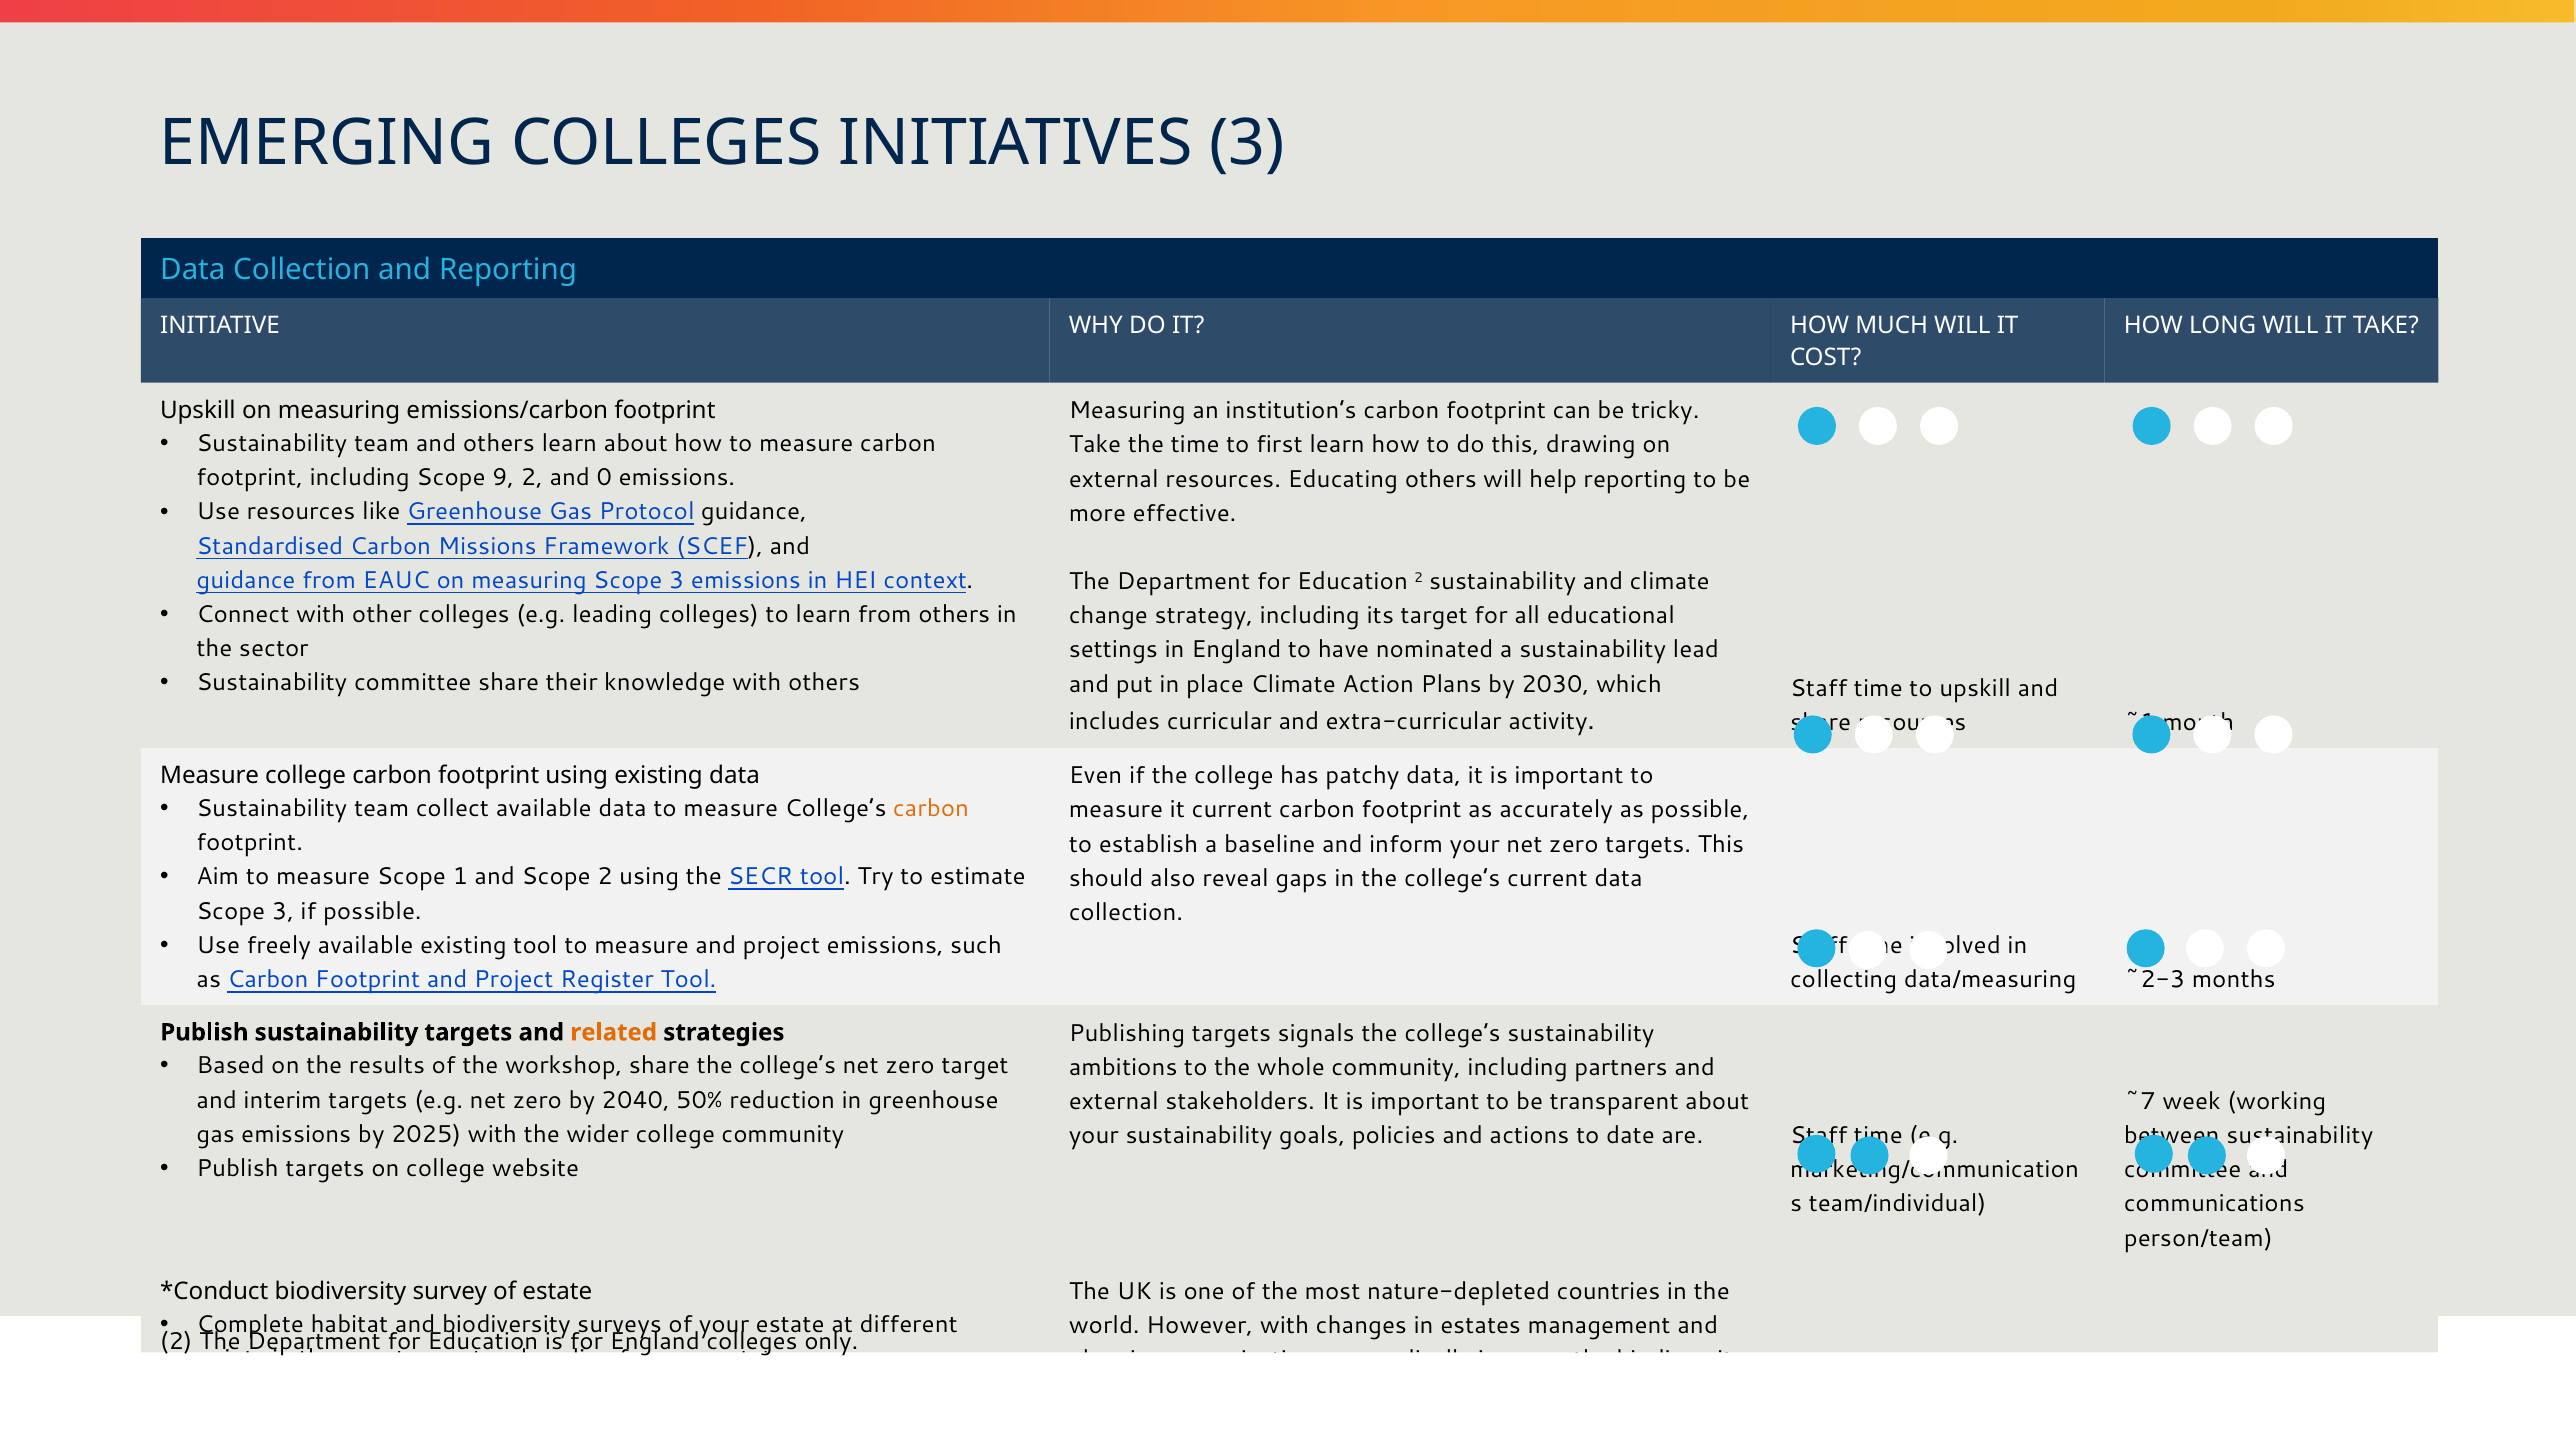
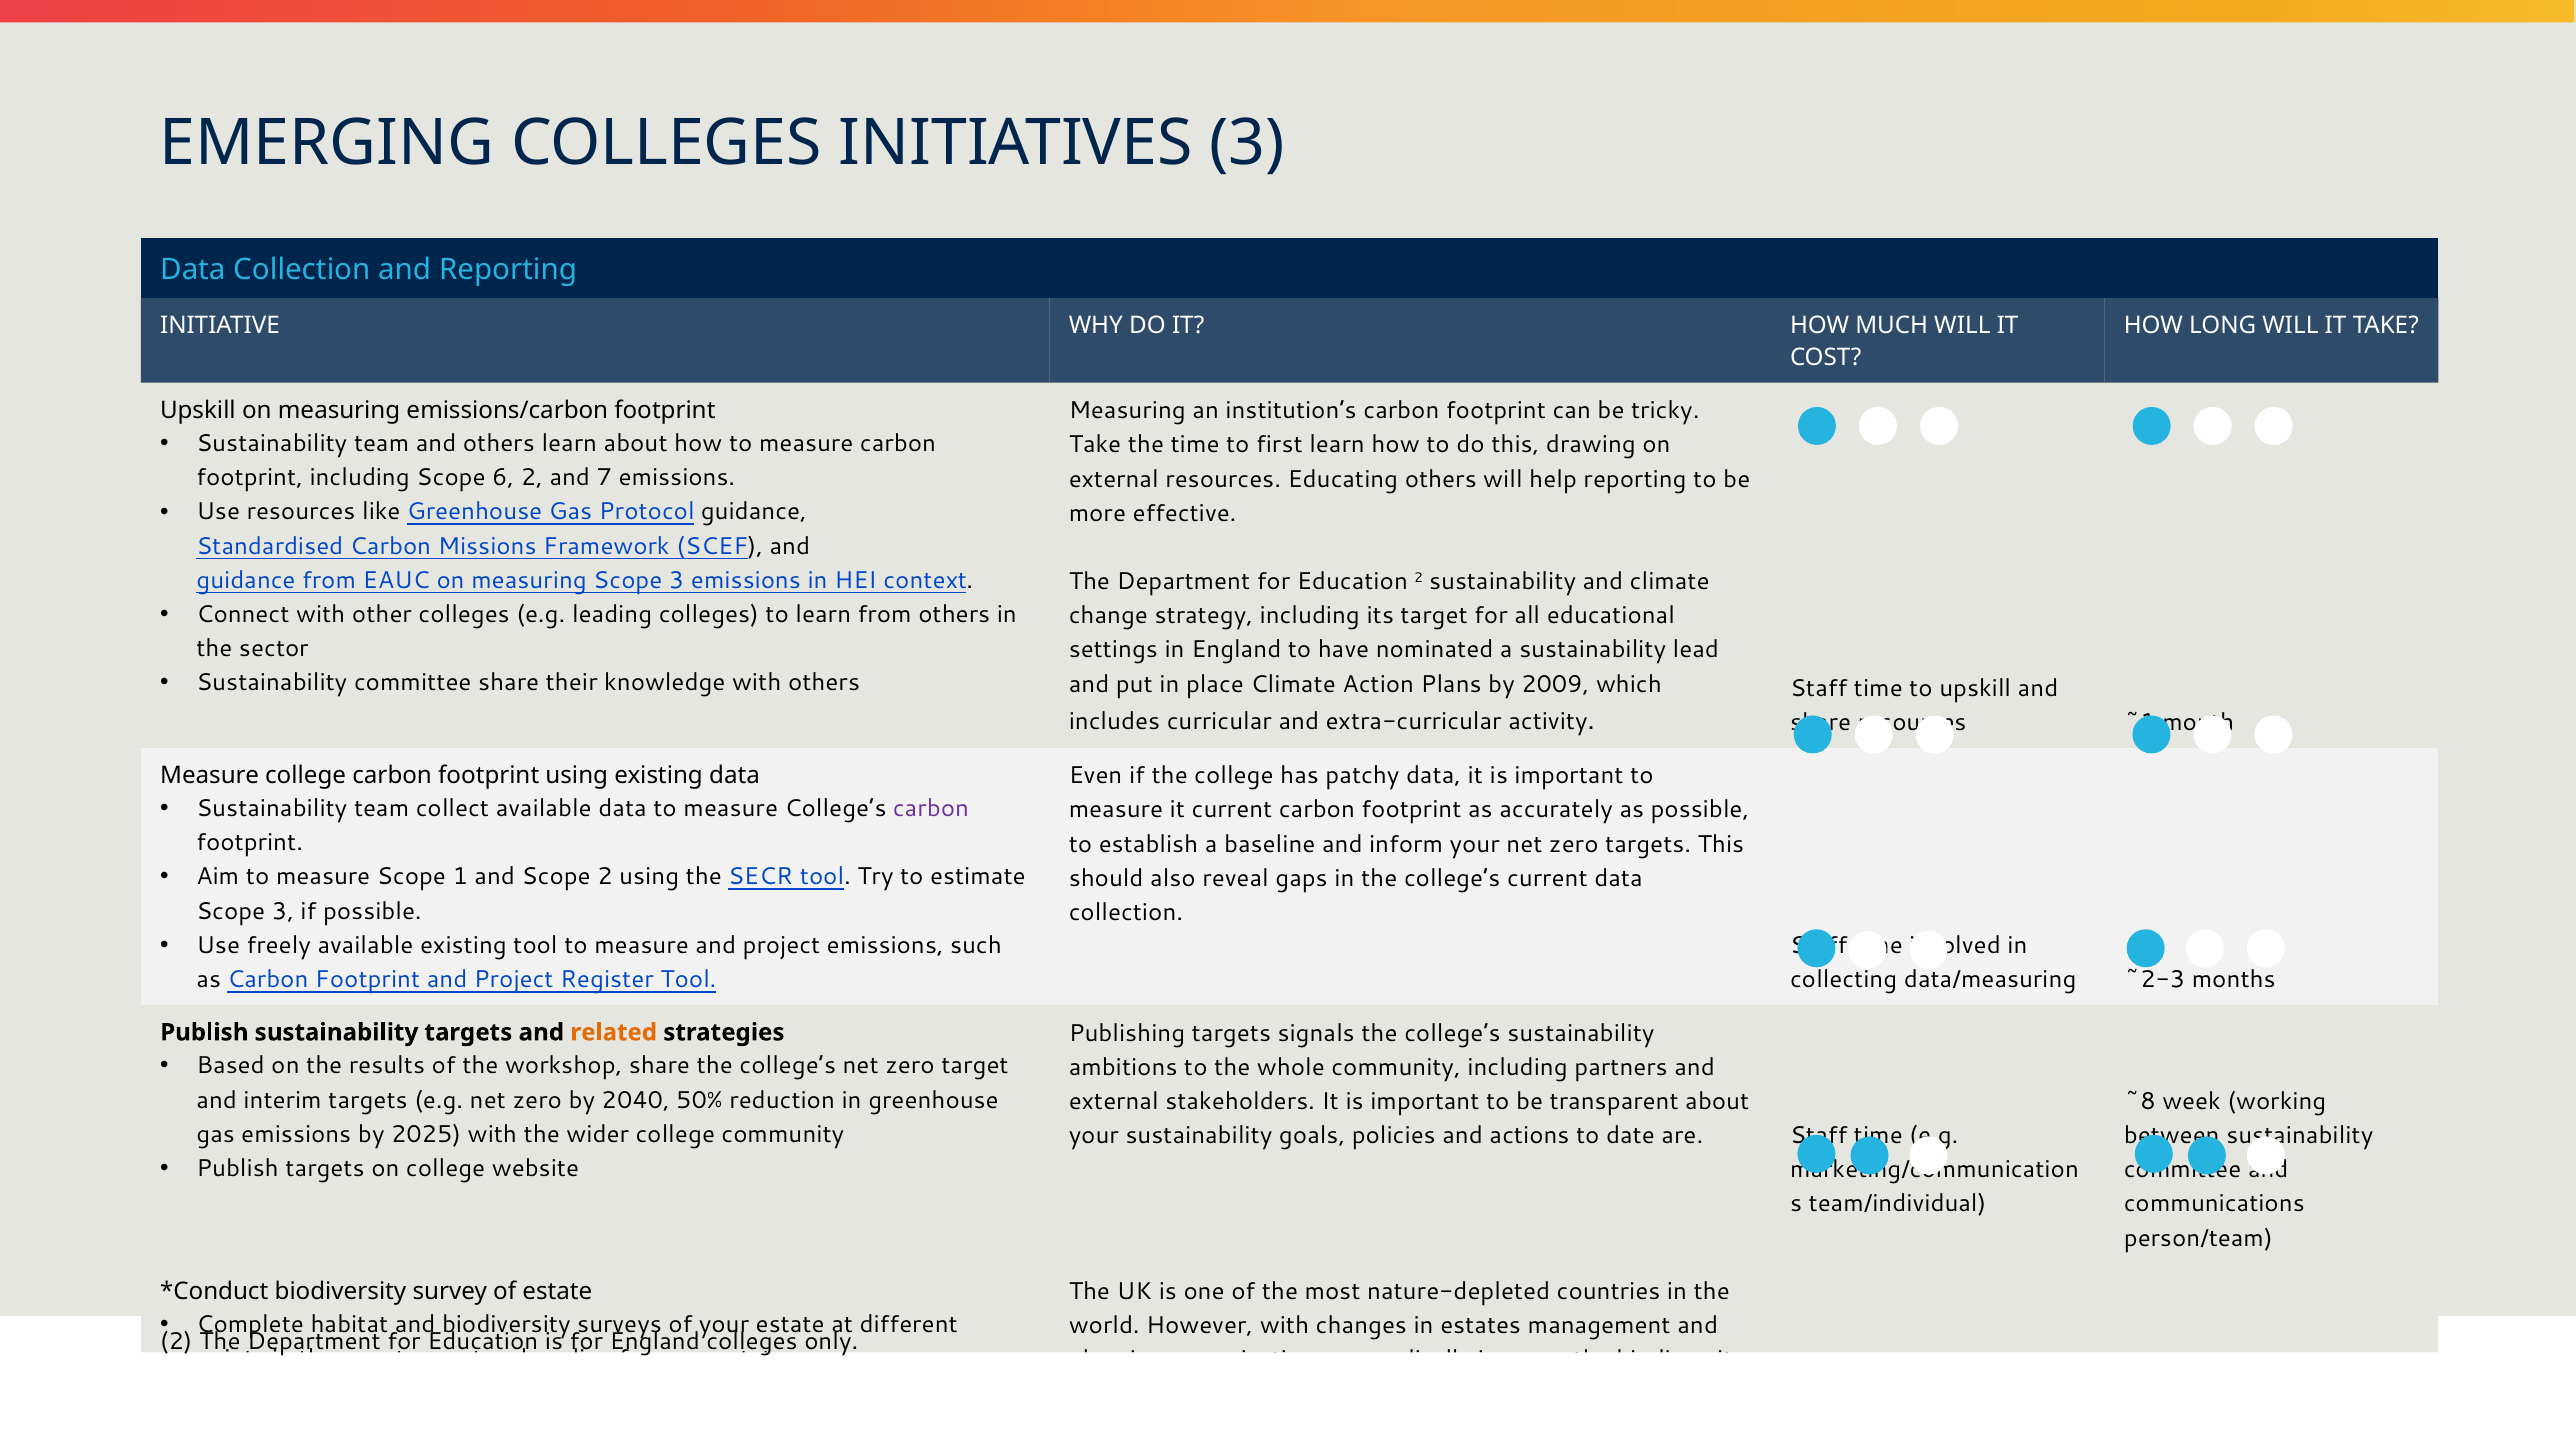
Scope 9: 9 -> 6
0: 0 -> 7
2030: 2030 -> 2009
carbon at (931, 808) colour: orange -> purple
~7: ~7 -> ~8
